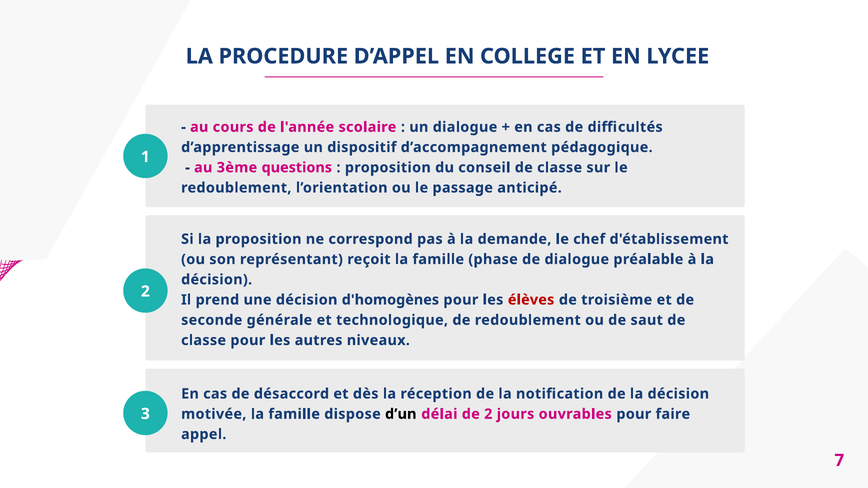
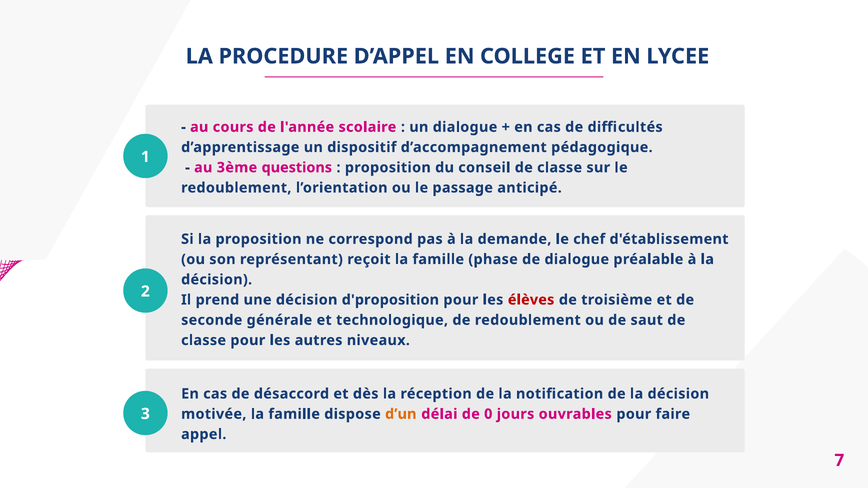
d'homogènes: d'homogènes -> d'proposition
d’un colour: black -> orange
de 2: 2 -> 0
